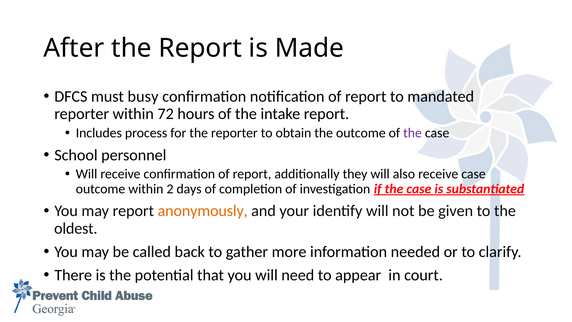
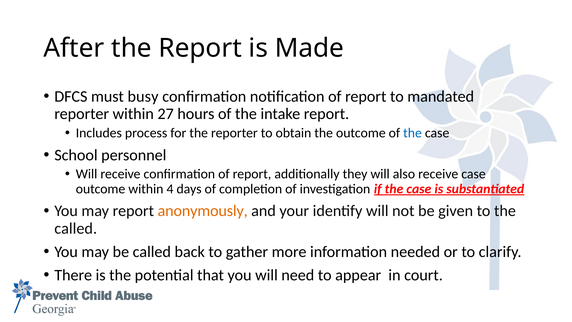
72: 72 -> 27
the at (413, 133) colour: purple -> blue
2: 2 -> 4
oldest at (76, 228): oldest -> called
